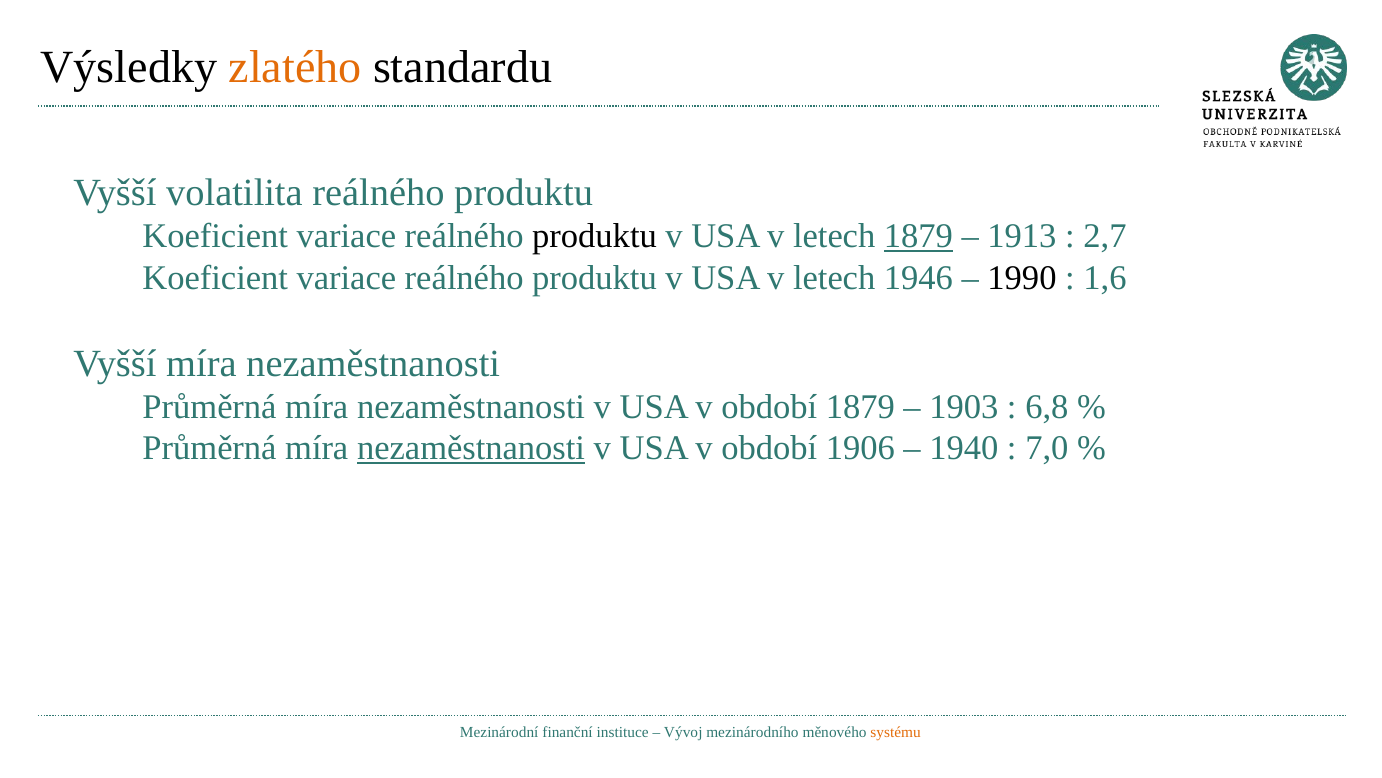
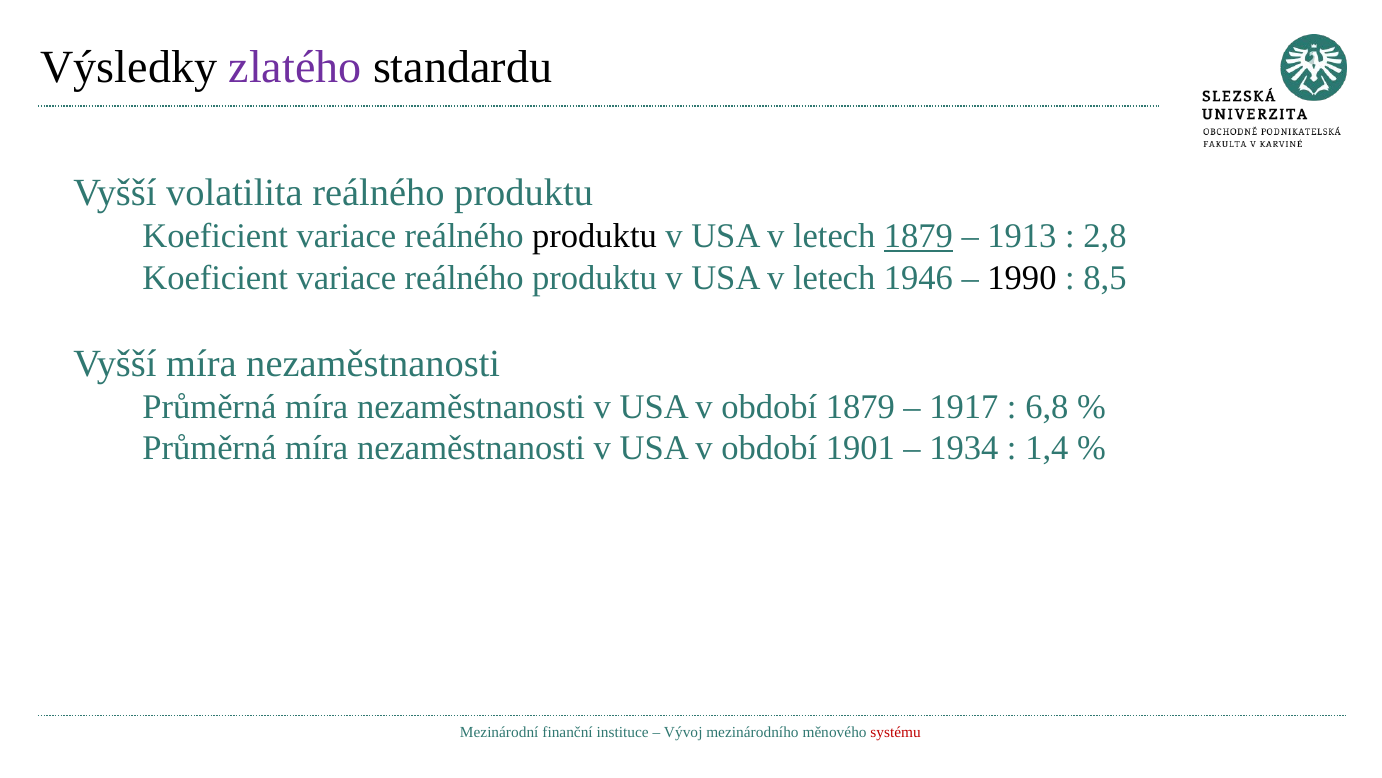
zlatého colour: orange -> purple
2,7: 2,7 -> 2,8
1,6: 1,6 -> 8,5
1903: 1903 -> 1917
nezaměstnanosti at (471, 448) underline: present -> none
1906: 1906 -> 1901
1940: 1940 -> 1934
7,0: 7,0 -> 1,4
systému colour: orange -> red
